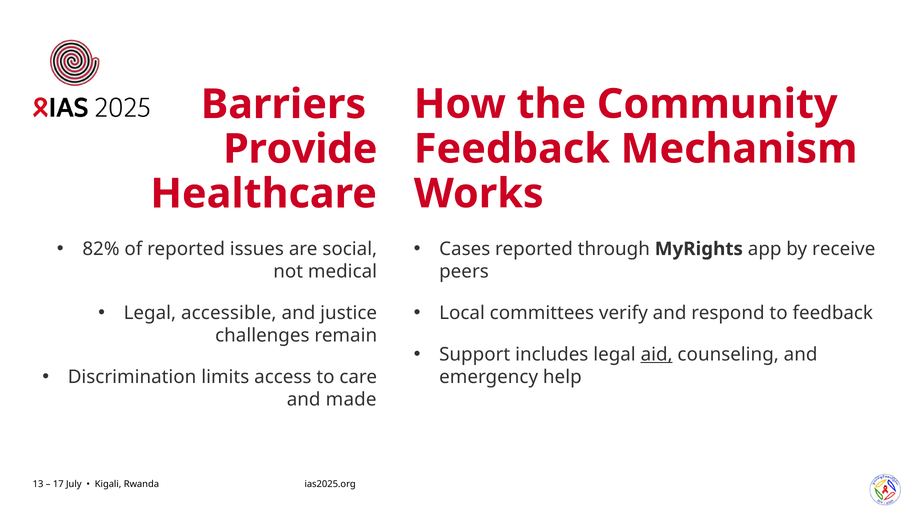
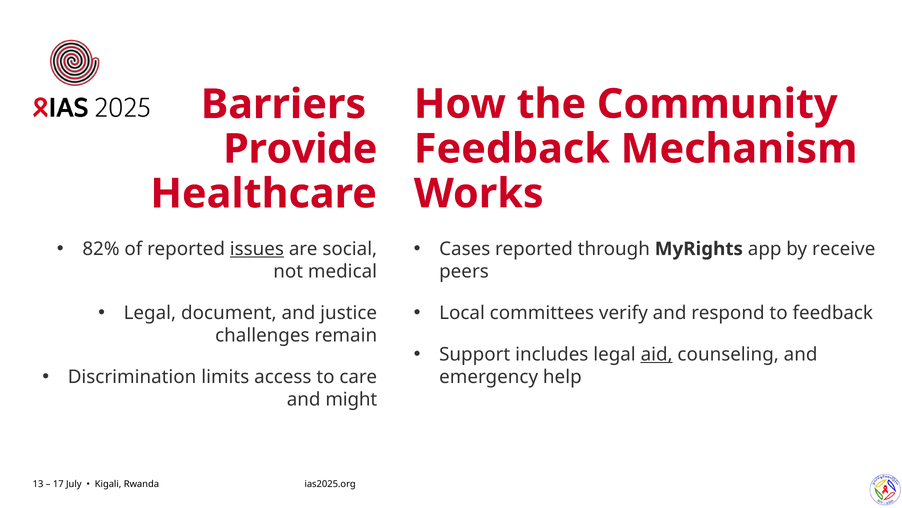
issues underline: none -> present
accessible: accessible -> document
made: made -> might
